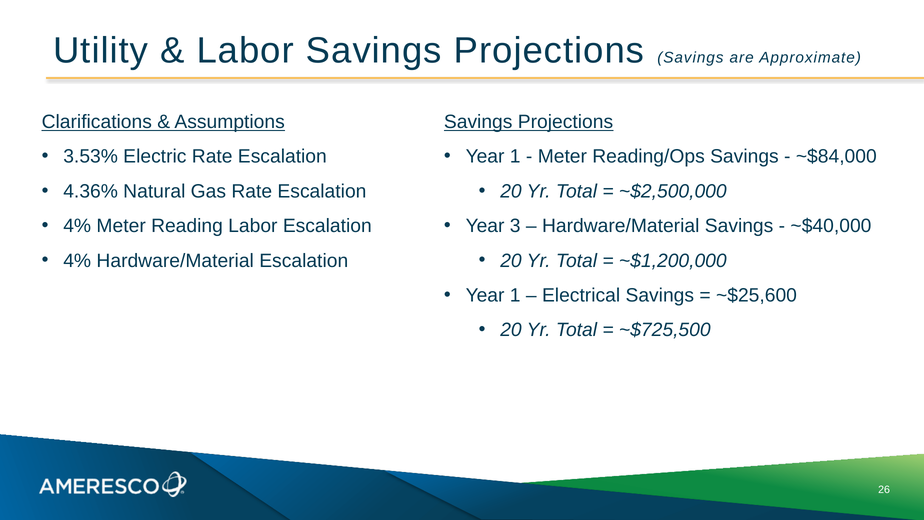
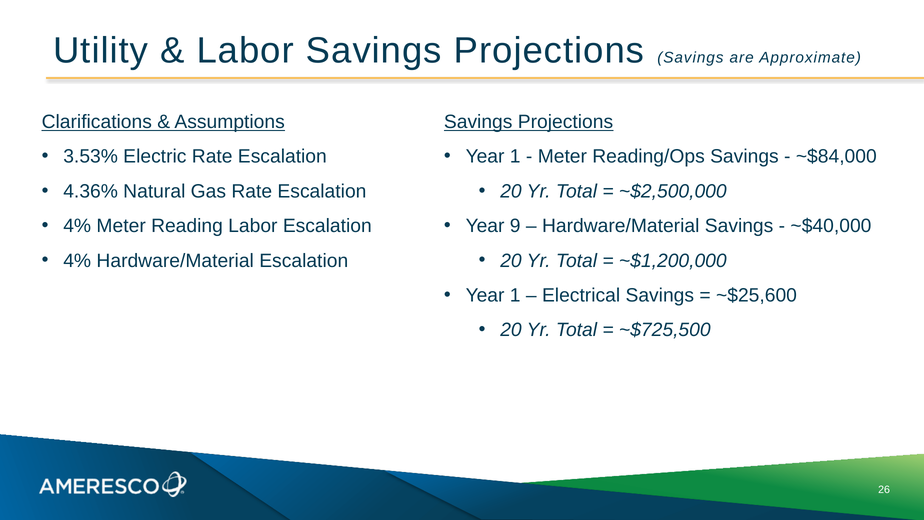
3: 3 -> 9
